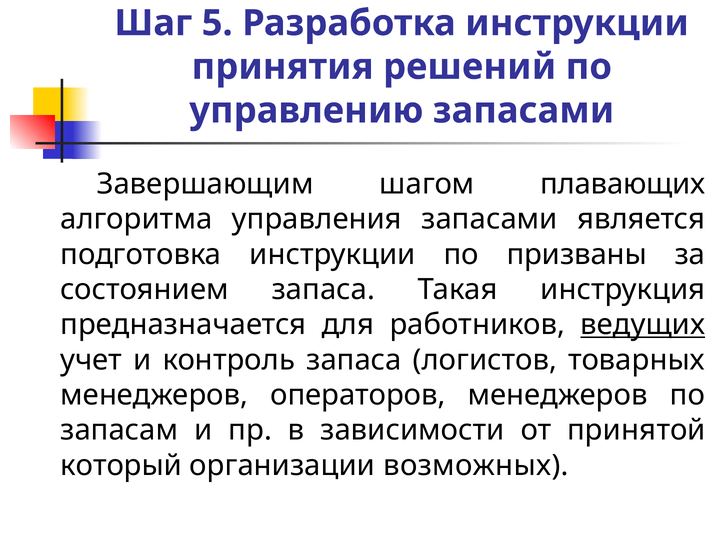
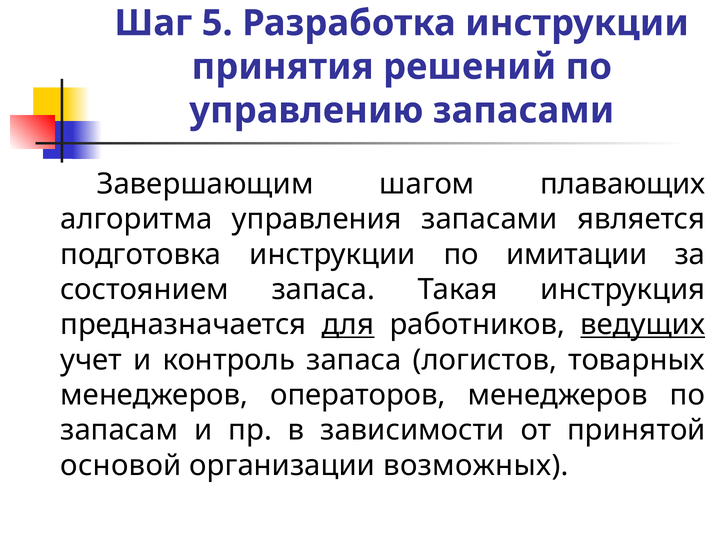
призваны: призваны -> имитации
для underline: none -> present
который: который -> основой
